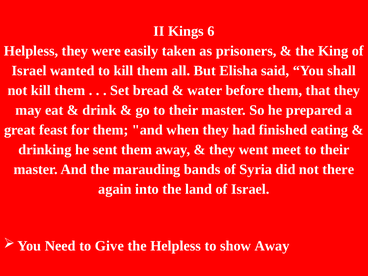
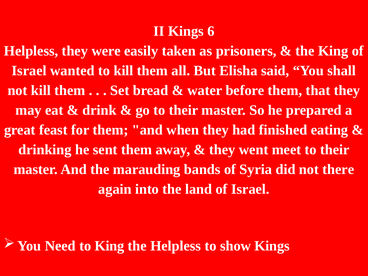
to Give: Give -> King
show Away: Away -> Kings
